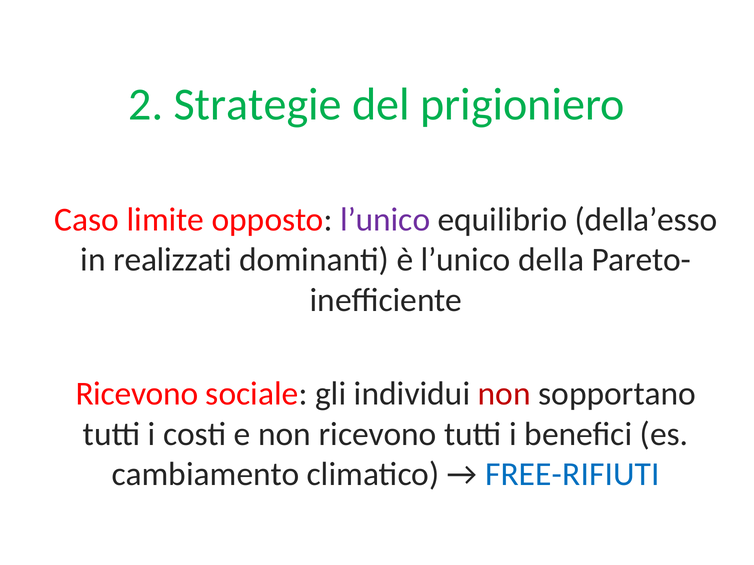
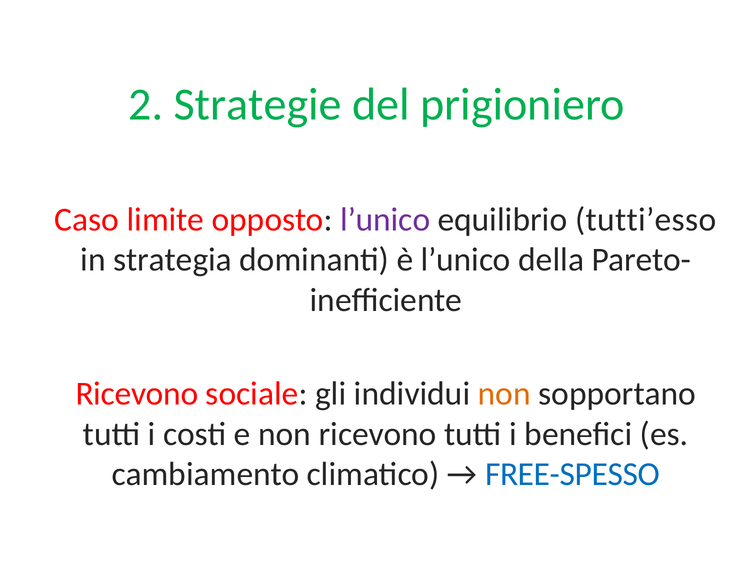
della’esso: della’esso -> tutti’esso
realizzati: realizzati -> strategia
non at (504, 394) colour: red -> orange
FREE-RIFIUTI: FREE-RIFIUTI -> FREE-SPESSO
